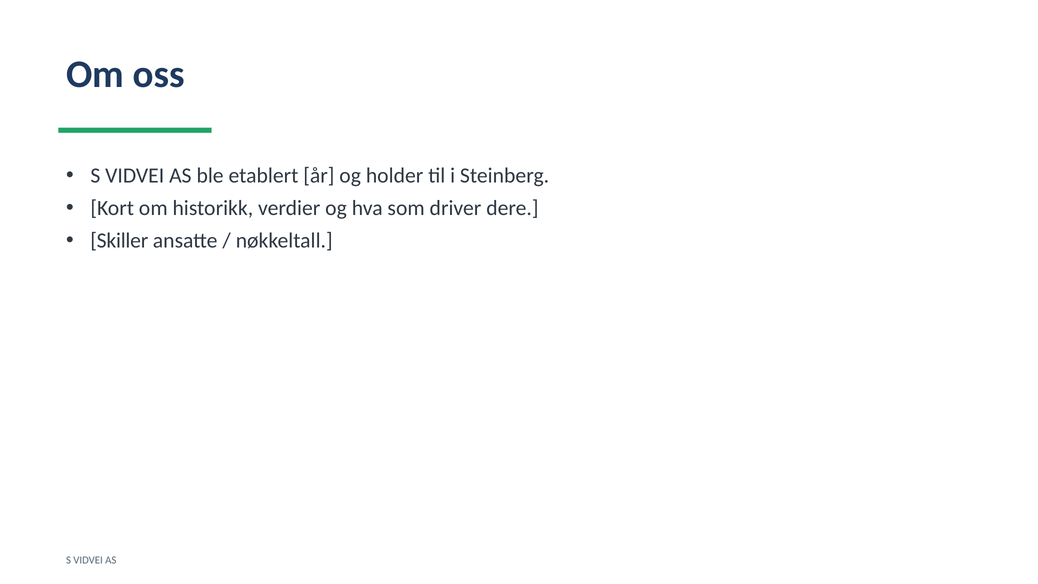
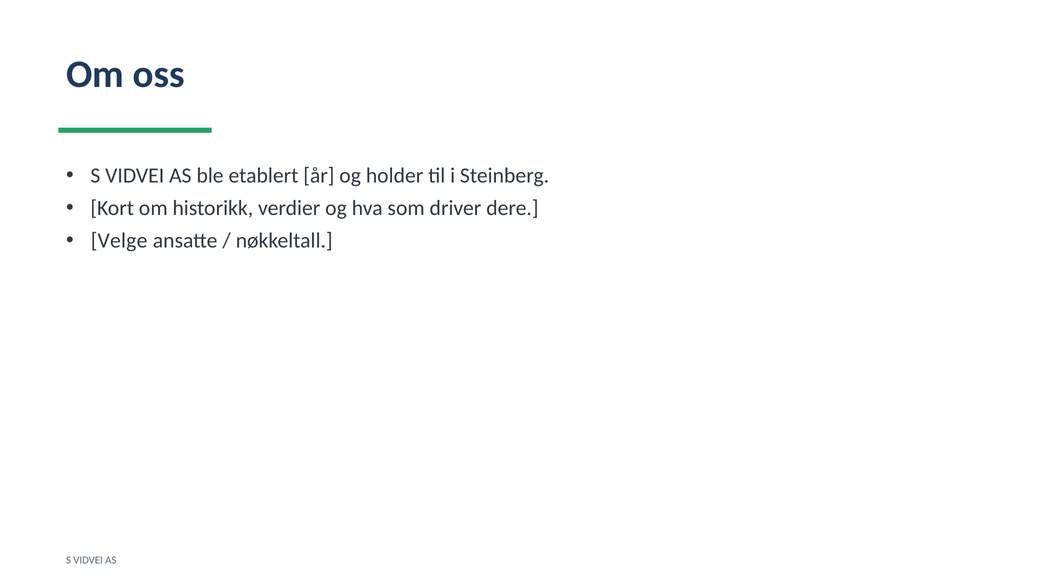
Skiller: Skiller -> Velge
